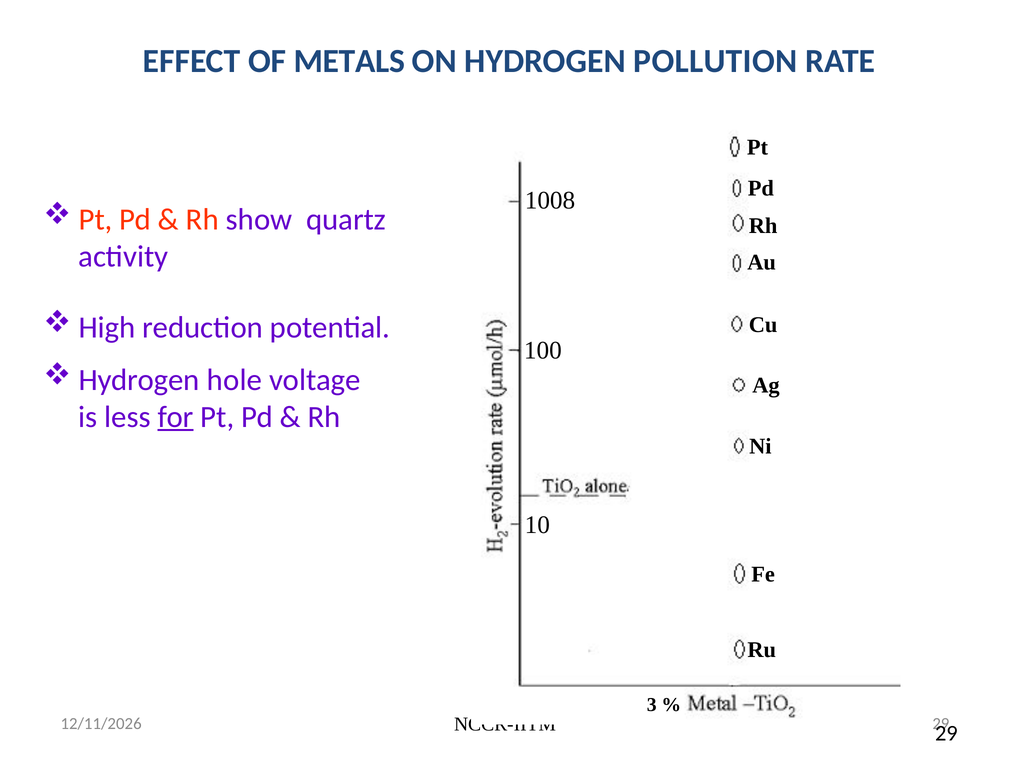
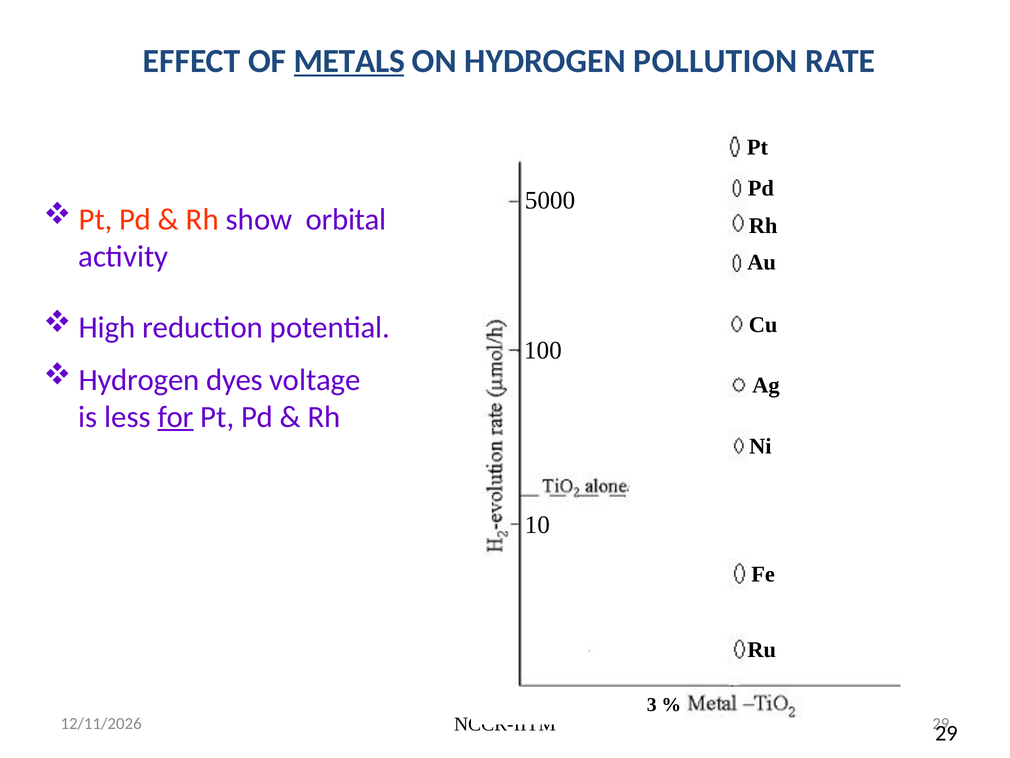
METALS underline: none -> present
1008: 1008 -> 5000
quartz: quartz -> orbital
hole: hole -> dyes
